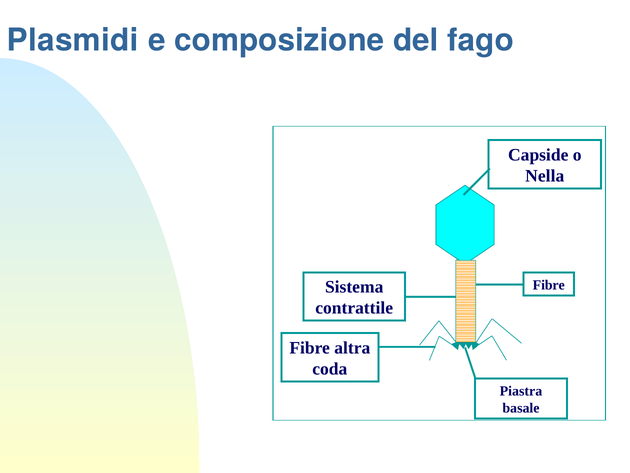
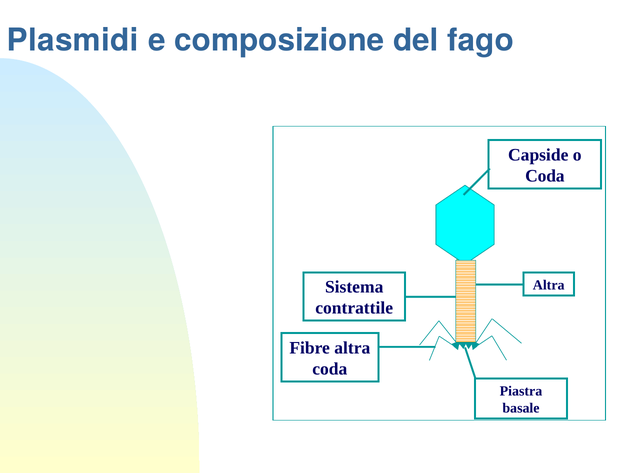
Nella at (545, 176): Nella -> Coda
Fibre at (549, 285): Fibre -> Altra
